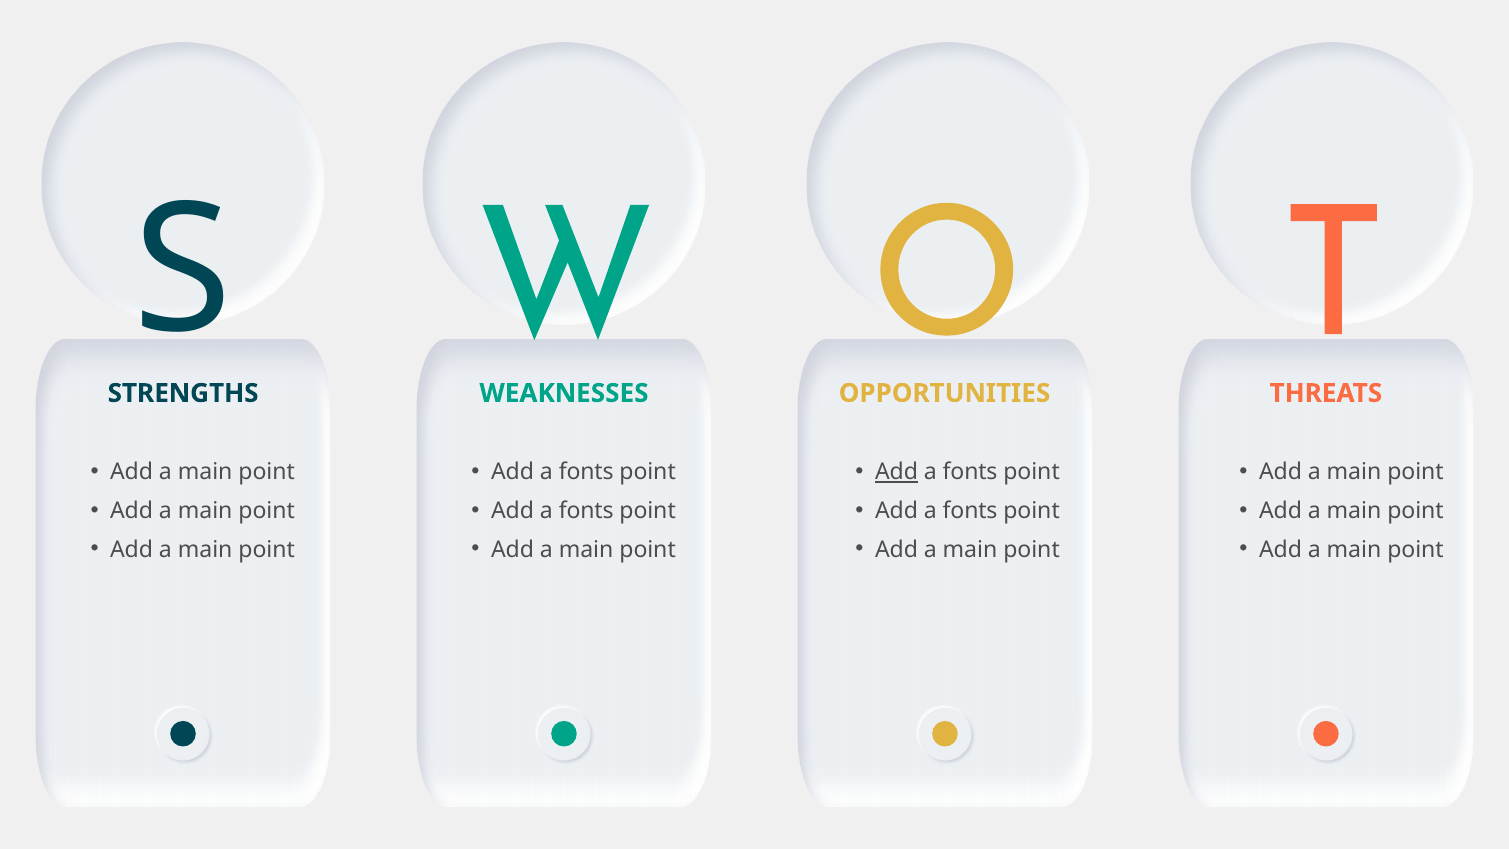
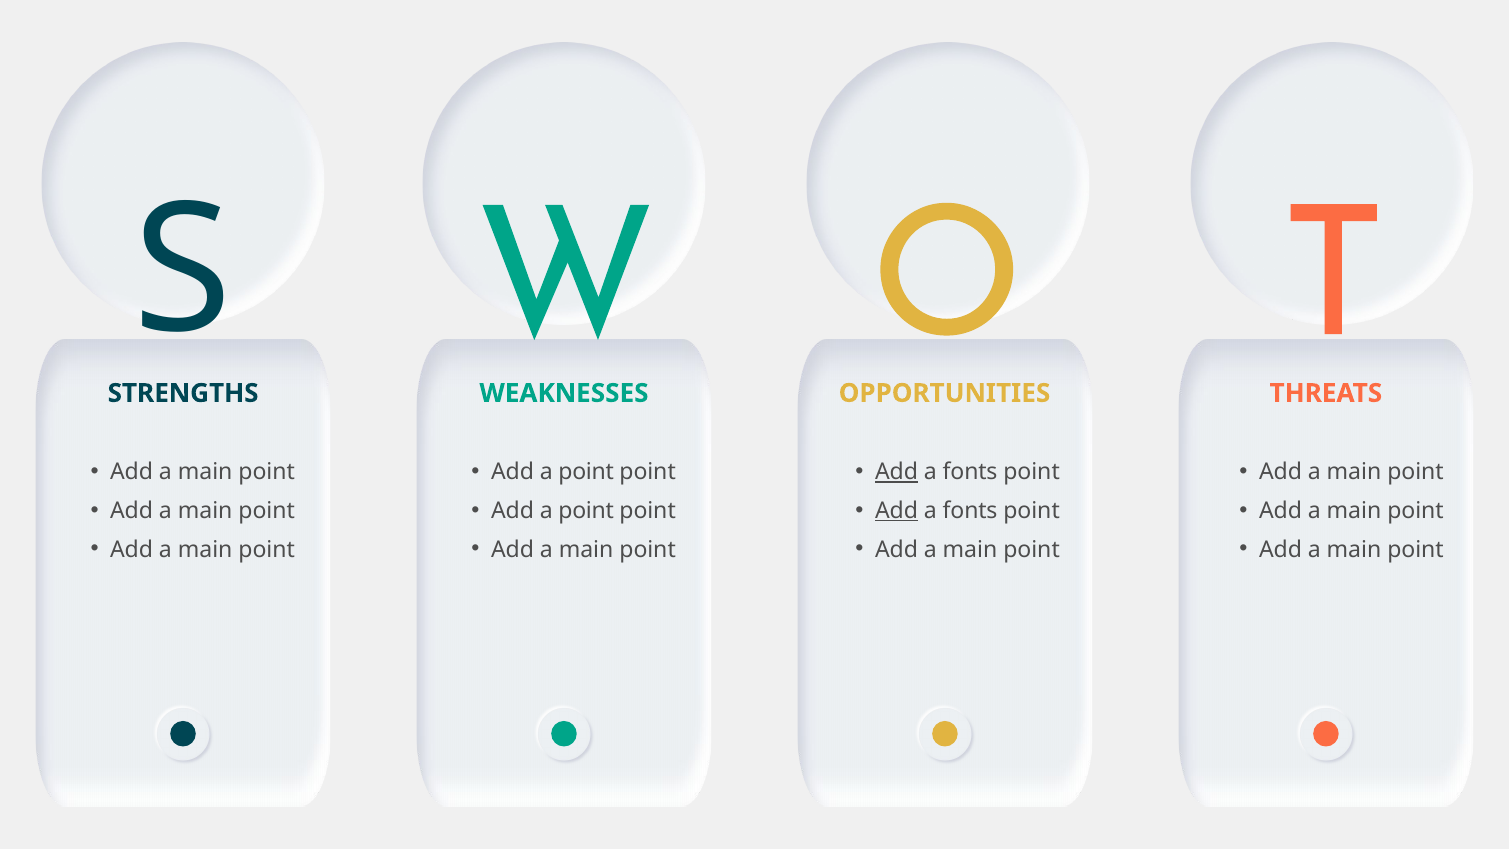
fonts at (586, 472): fonts -> point
fonts at (586, 511): fonts -> point
Add at (897, 511) underline: none -> present
